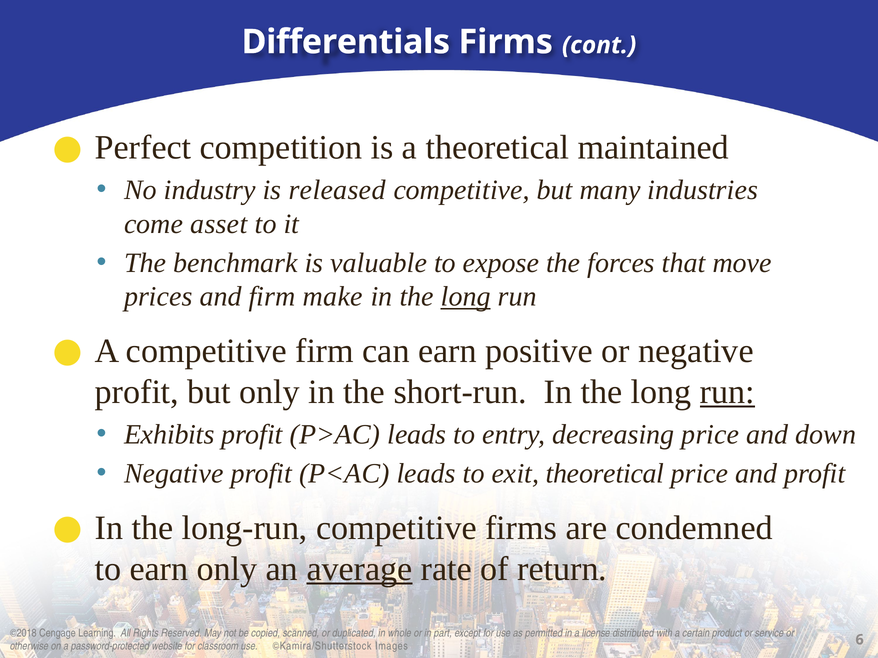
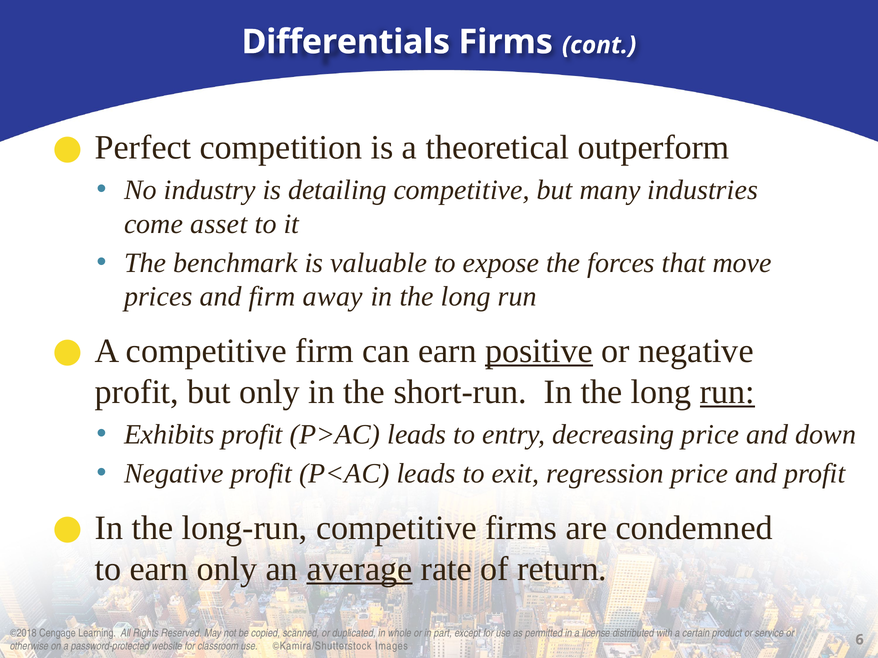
maintained: maintained -> outperform
released: released -> detailing
make: make -> away
long at (466, 297) underline: present -> none
positive underline: none -> present
exit theoretical: theoretical -> regression
